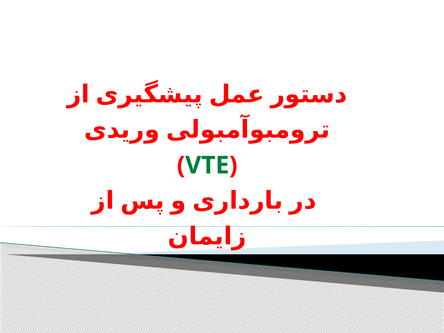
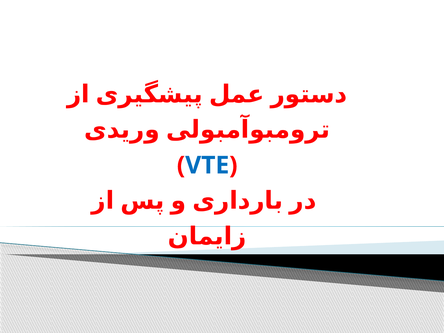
VTE colour: green -> blue
